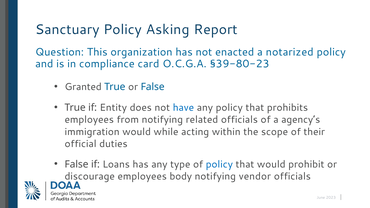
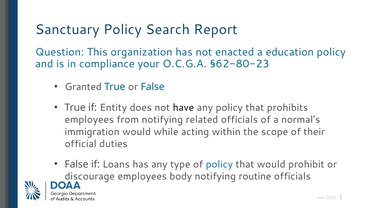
Asking: Asking -> Search
notarized: notarized -> education
card: card -> your
§39-80-23: §39-80-23 -> §62-80-23
have colour: blue -> black
agency’s: agency’s -> normal’s
vendor: vendor -> routine
